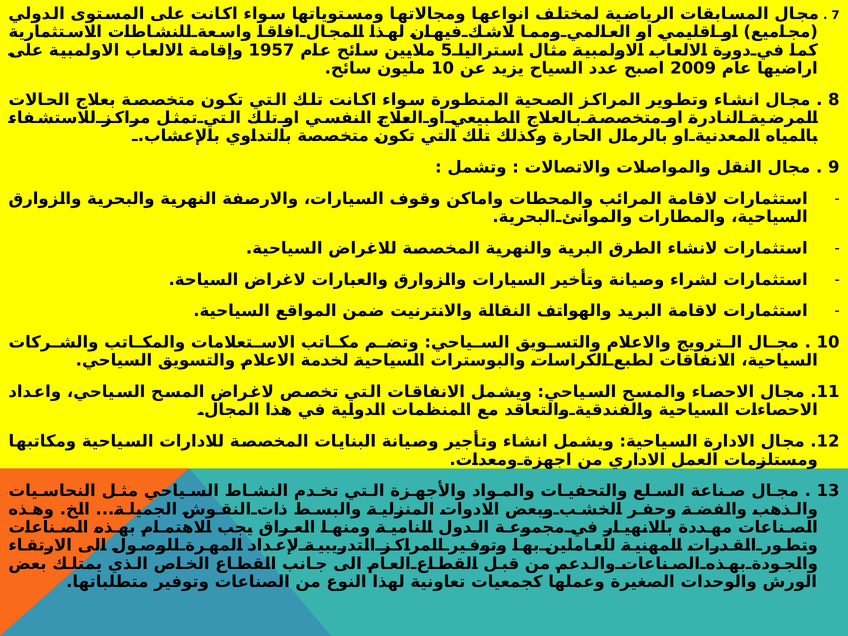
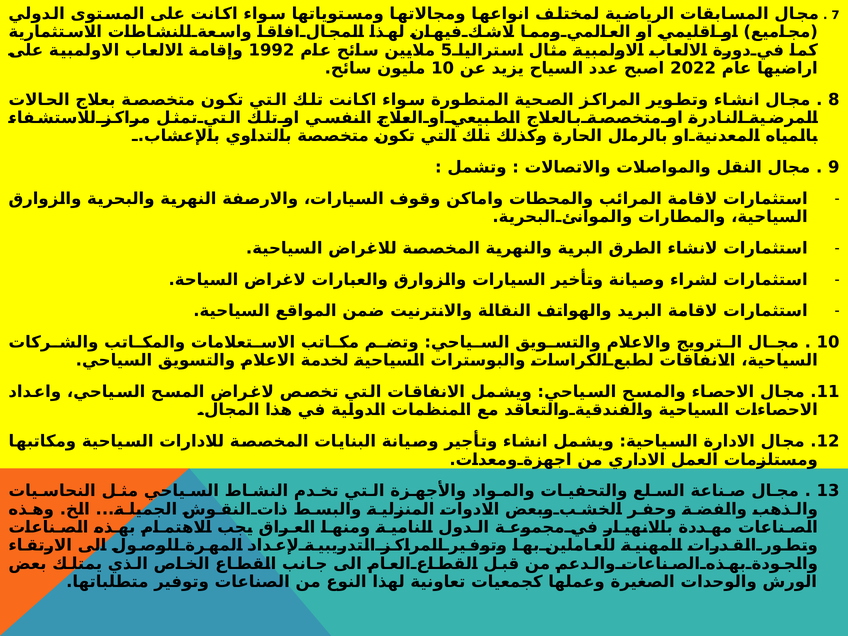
1957: 1957 -> 1992
2009: 2009 -> 2022
